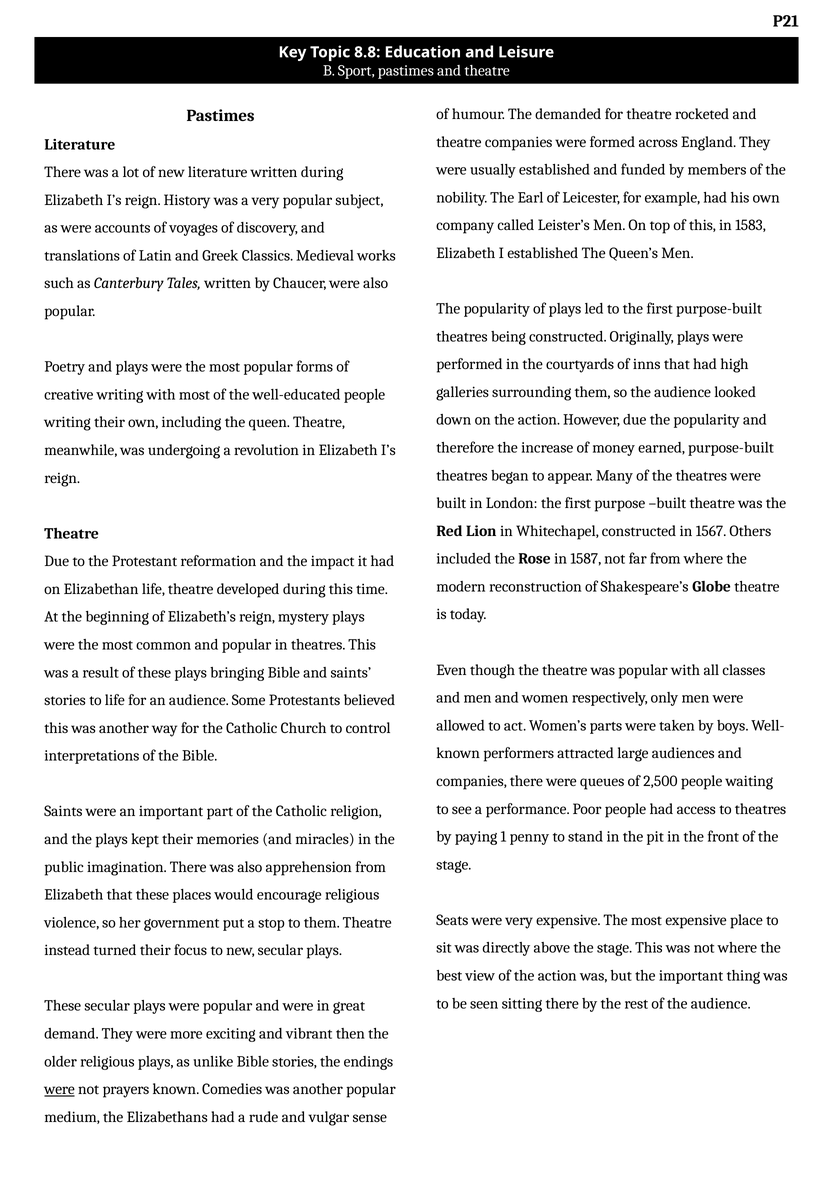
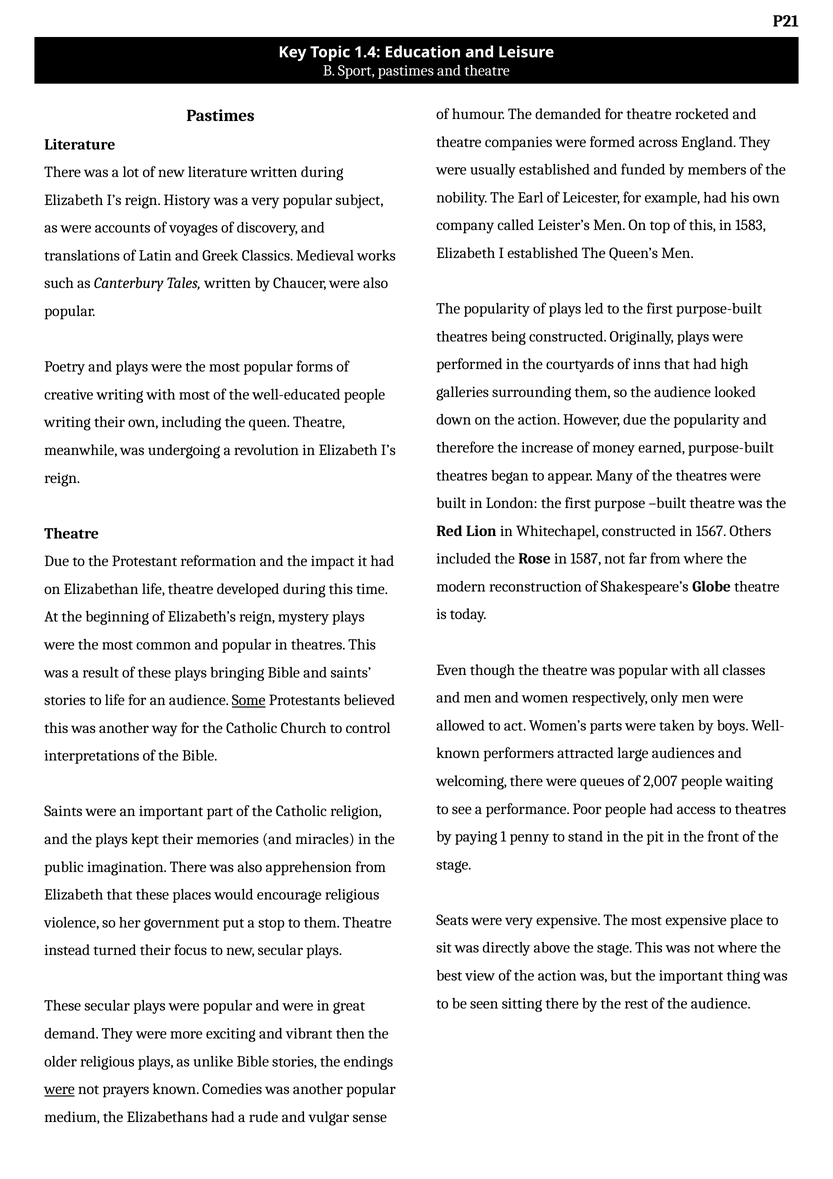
8.8: 8.8 -> 1.4
Some underline: none -> present
companies at (472, 781): companies -> welcoming
2,500: 2,500 -> 2,007
